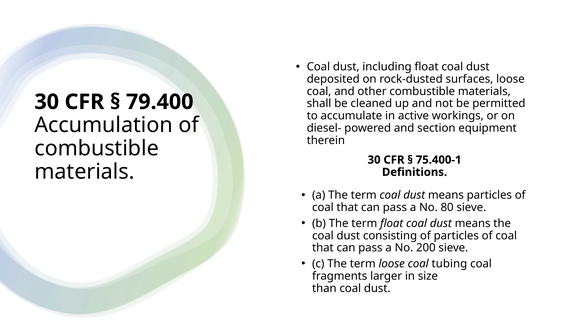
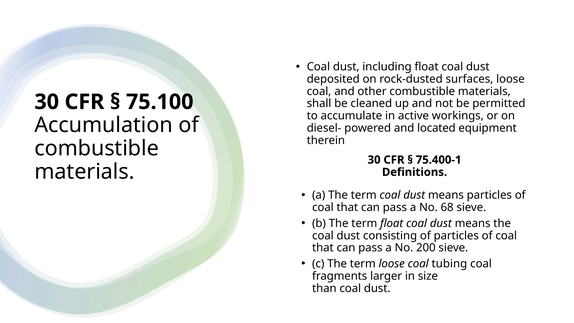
79.400: 79.400 -> 75.100
section: section -> located
80: 80 -> 68
